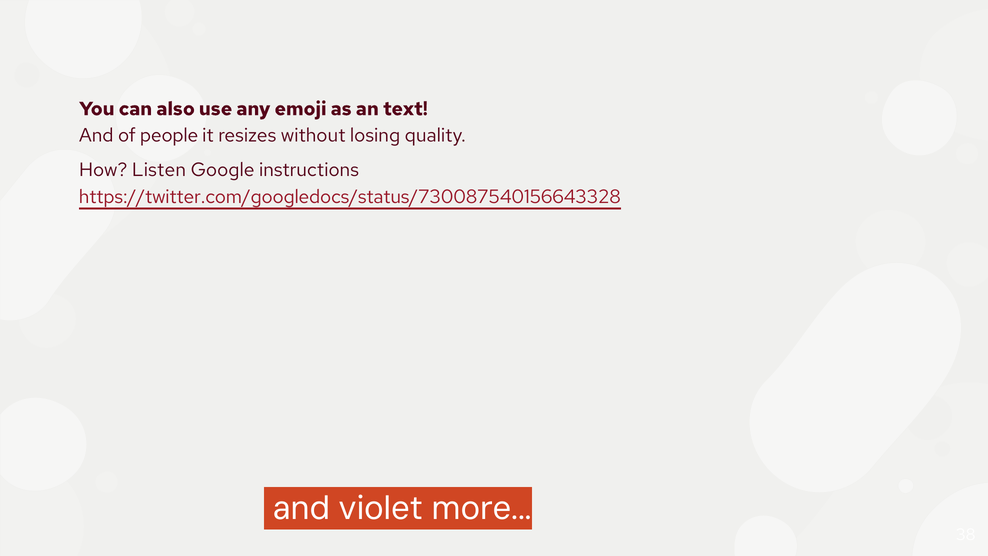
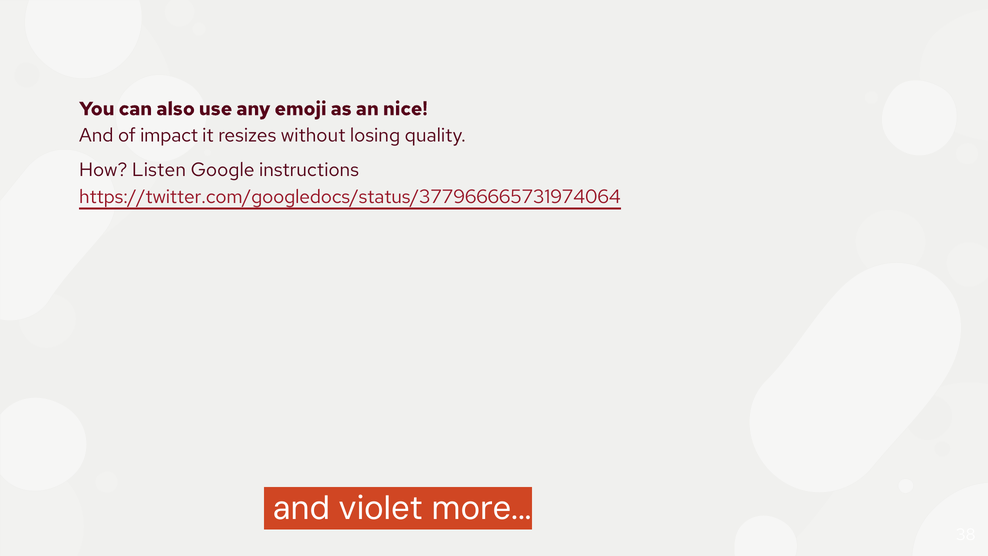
text: text -> nice
people: people -> impact
https://twitter.com/googledocs/status/730087540156643328: https://twitter.com/googledocs/status/730087540156643328 -> https://twitter.com/googledocs/status/377966665731974064
